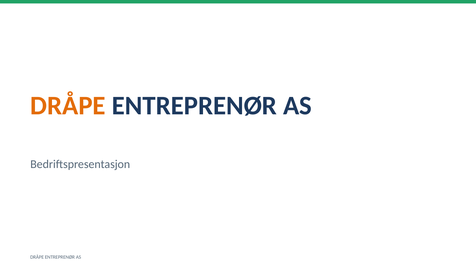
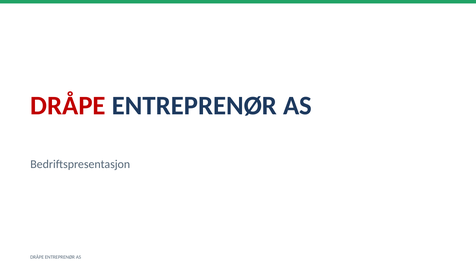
DRÅPE at (68, 106) colour: orange -> red
